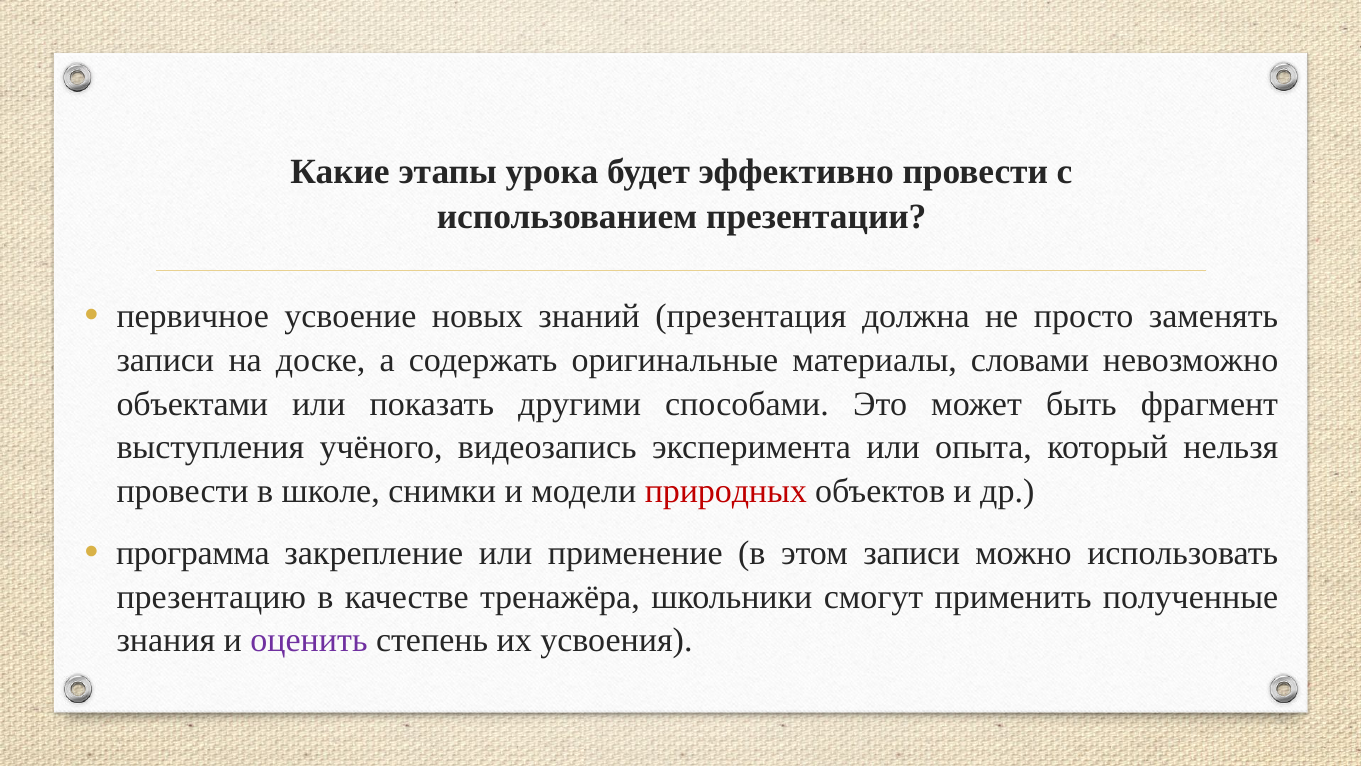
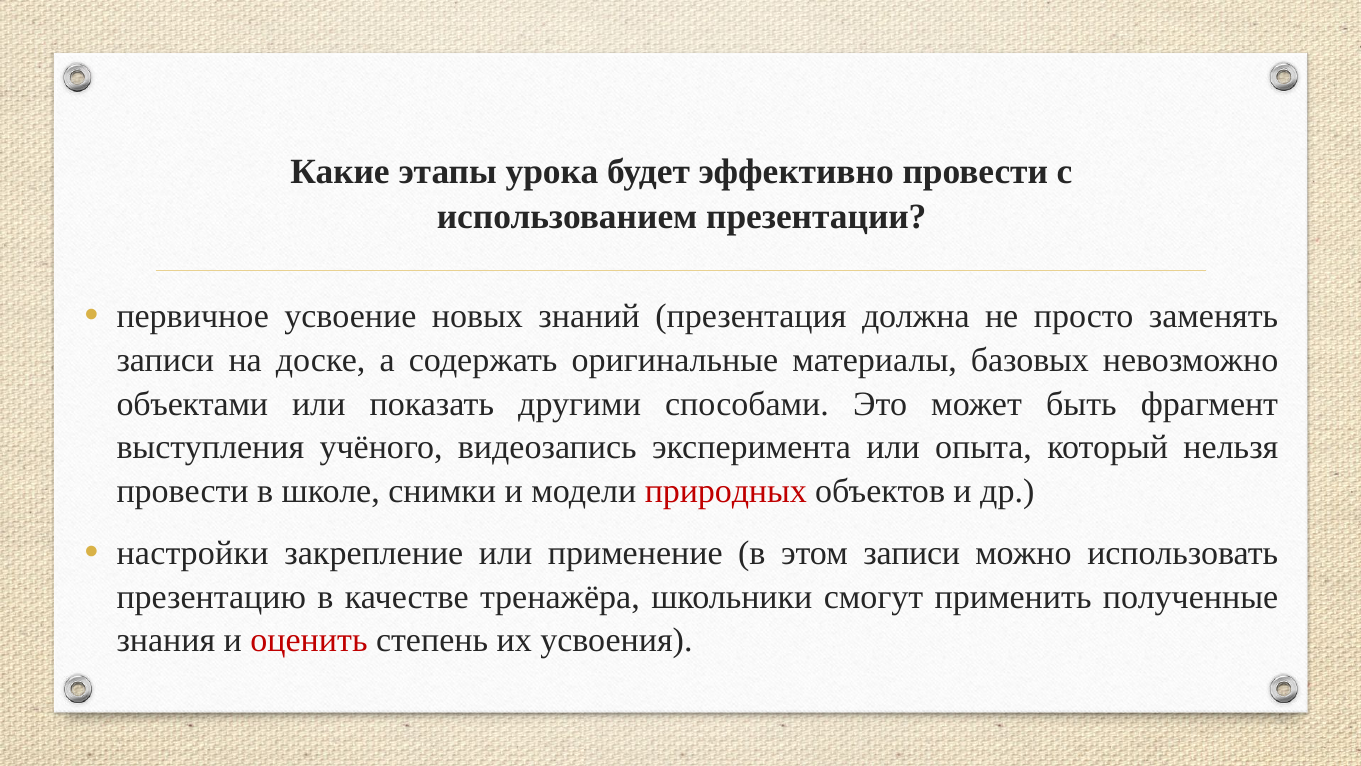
словами: словами -> базовых
программа: программа -> настройки
оценить colour: purple -> red
